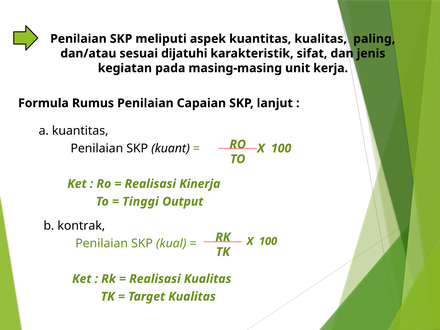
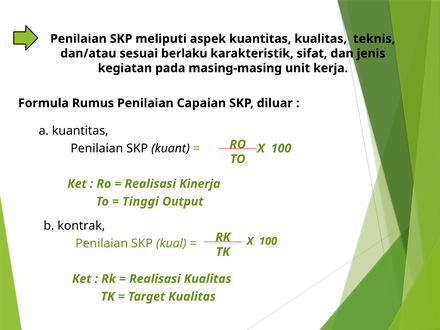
paling: paling -> teknis
dijatuhi: dijatuhi -> berlaku
lanjut: lanjut -> diluar
